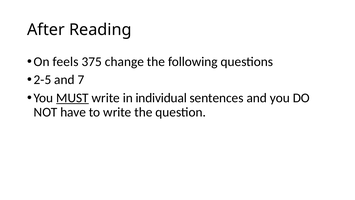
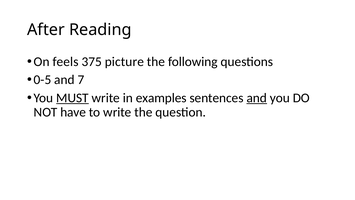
change: change -> picture
2-5: 2-5 -> 0-5
individual: individual -> examples
and at (257, 98) underline: none -> present
